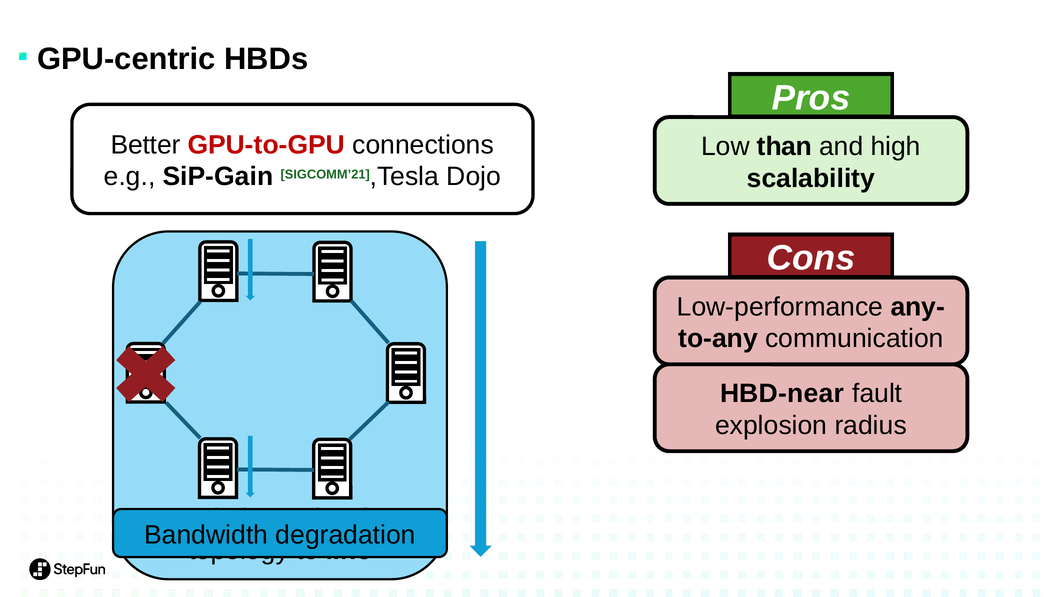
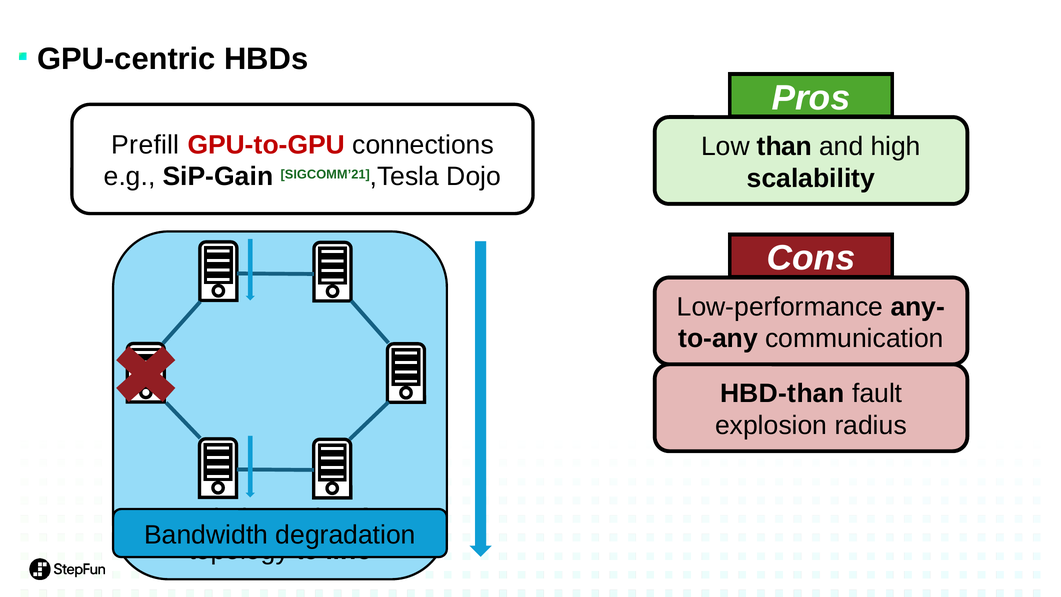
Better: Better -> Prefill
HBD-near: HBD-near -> HBD-than
